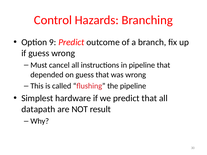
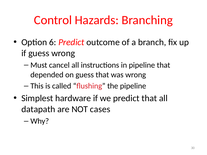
9: 9 -> 6
result: result -> cases
